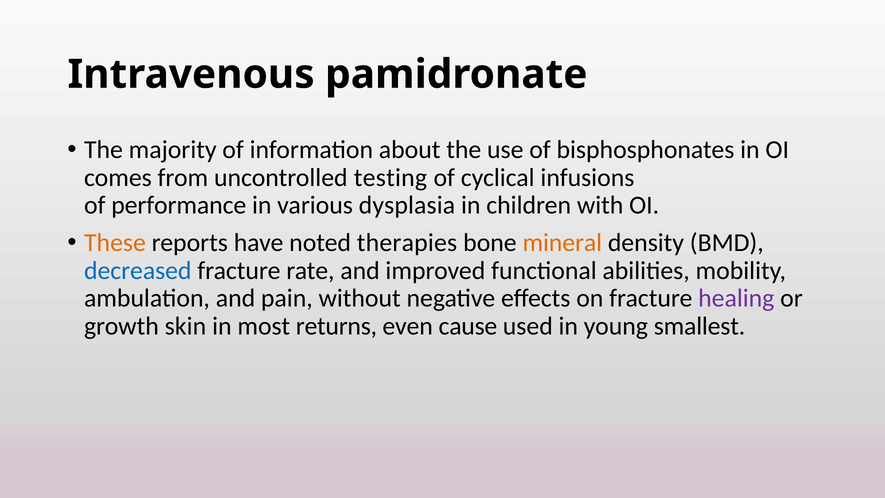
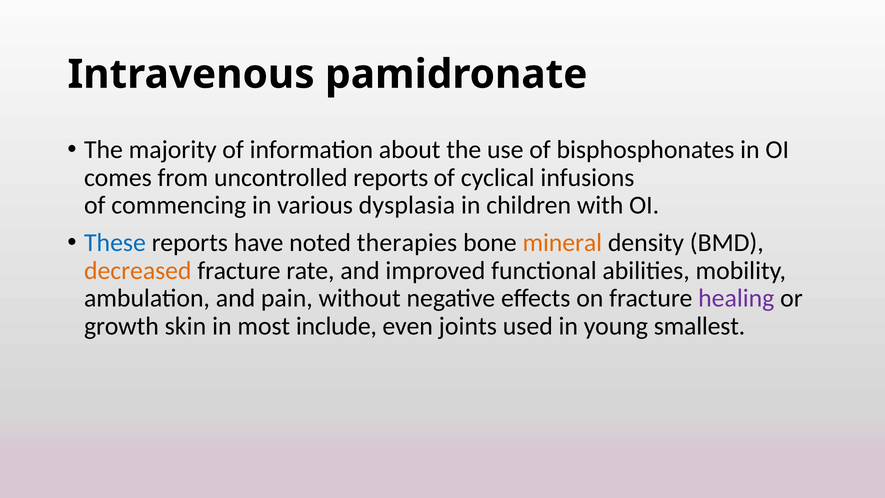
uncontrolled testing: testing -> reports
performance: performance -> commencing
These colour: orange -> blue
decreased colour: blue -> orange
returns: returns -> include
cause: cause -> joints
